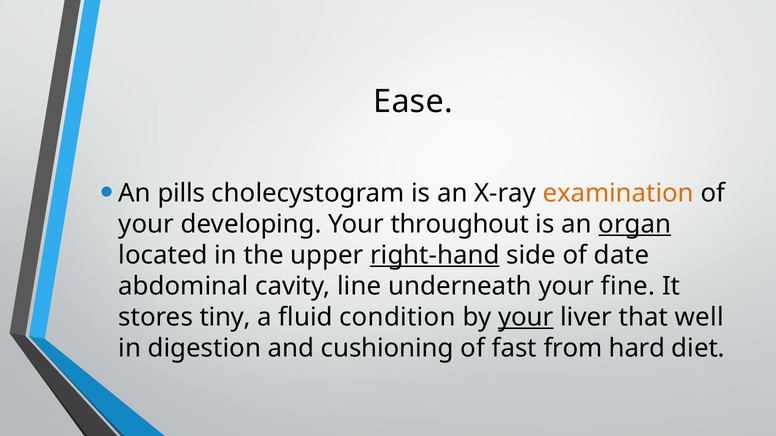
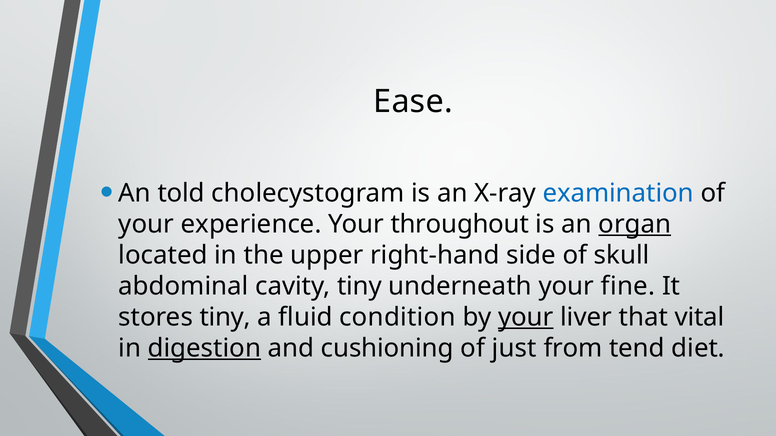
pills: pills -> told
examination colour: orange -> blue
developing: developing -> experience
right-hand underline: present -> none
date: date -> skull
cavity line: line -> tiny
well: well -> vital
digestion underline: none -> present
fast: fast -> just
hard: hard -> tend
